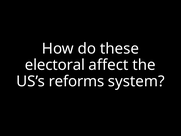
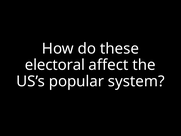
reforms: reforms -> popular
